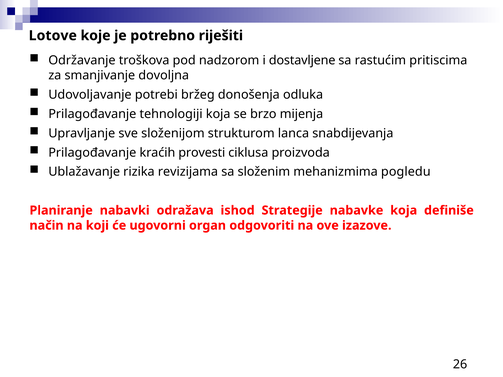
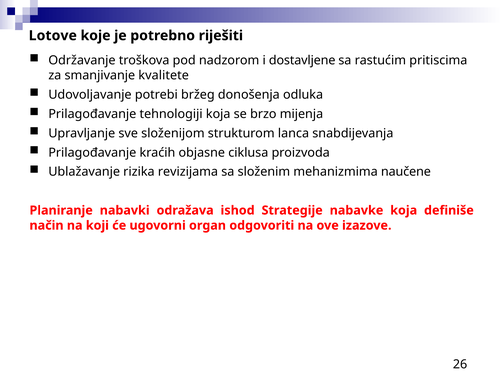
dovoljna: dovoljna -> kvalitete
provesti: provesti -> objasne
pogledu: pogledu -> naučene
